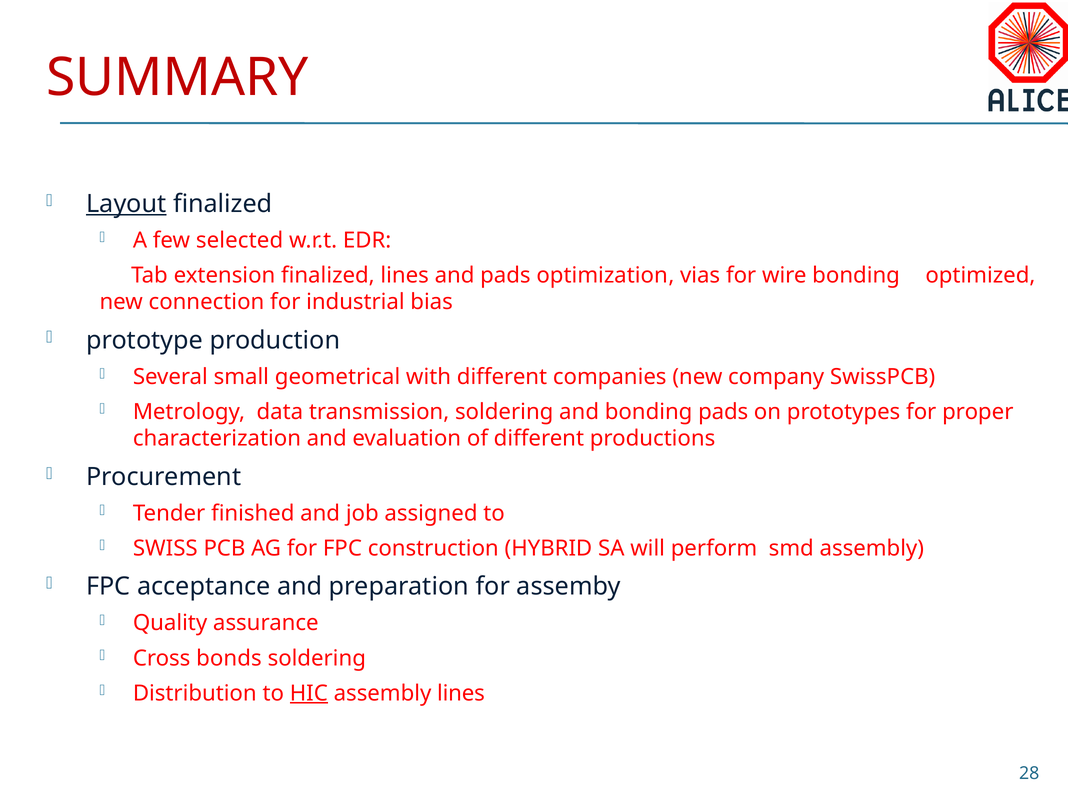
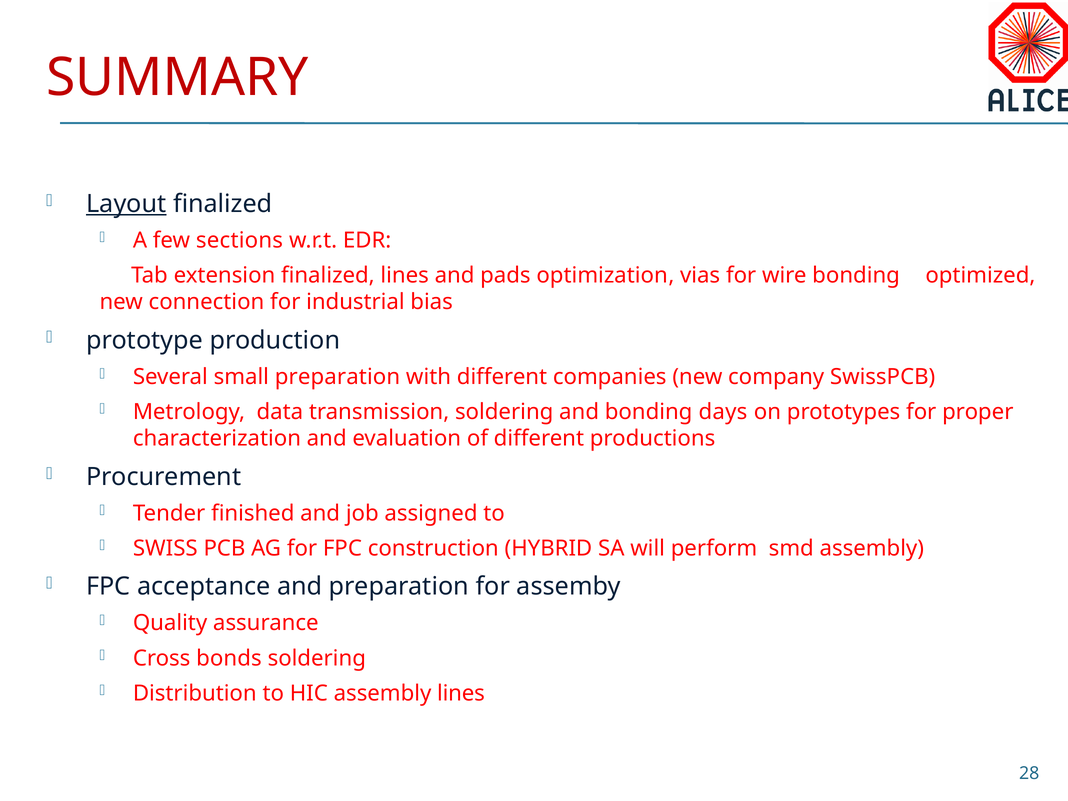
selected: selected -> sections
small geometrical: geometrical -> preparation
bonding pads: pads -> days
HIC underline: present -> none
